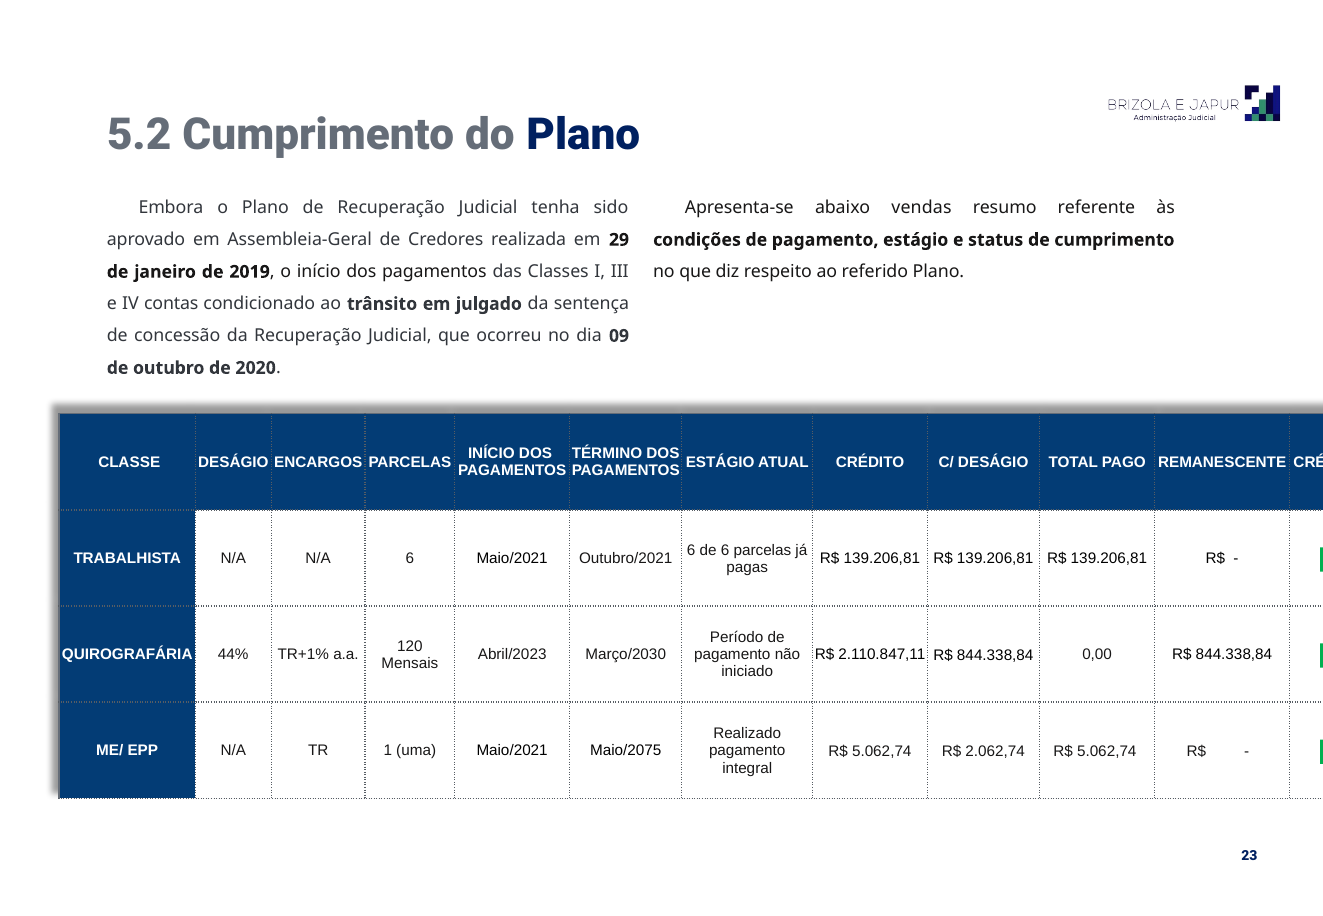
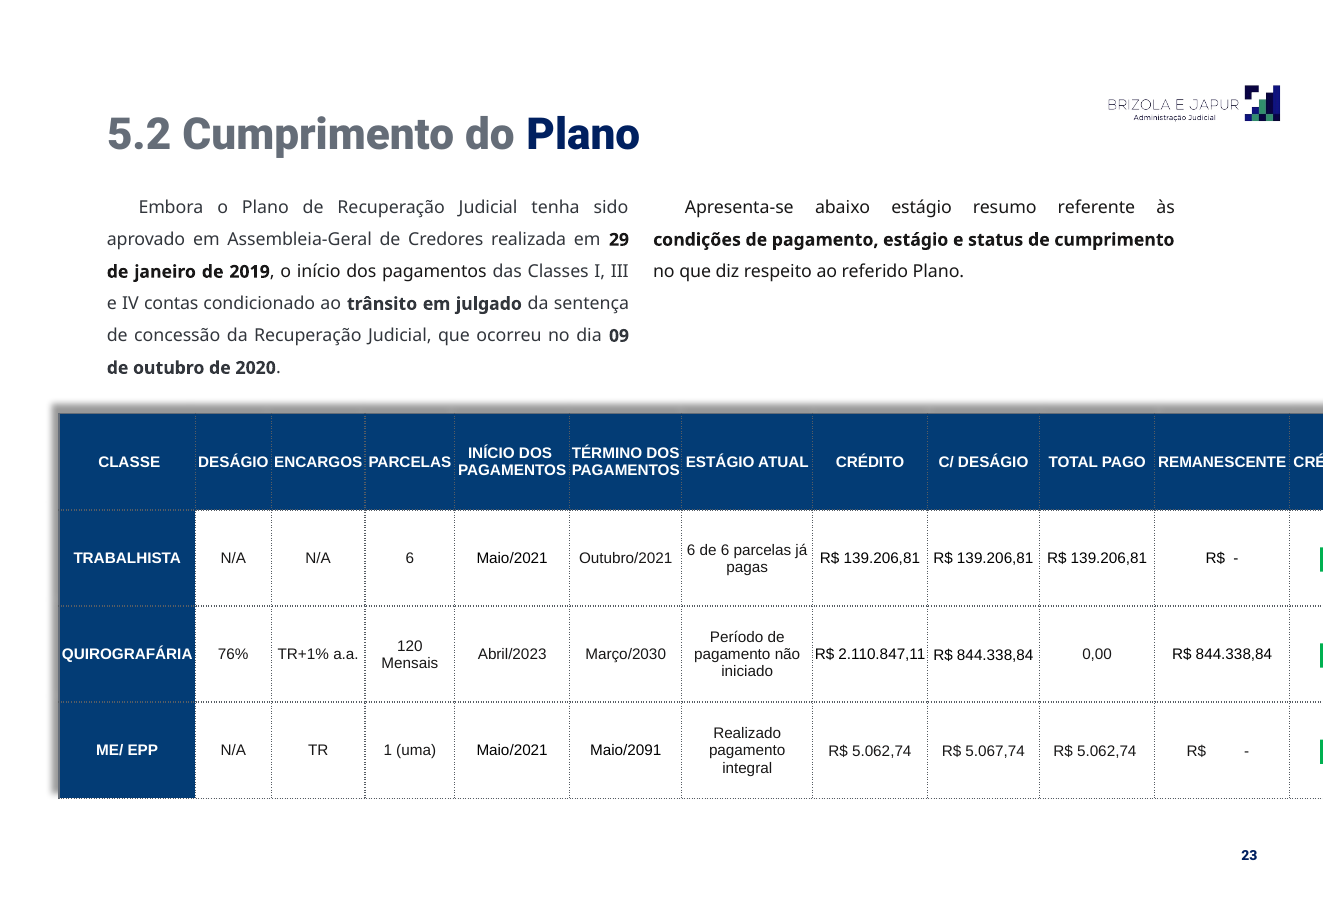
abaixo vendas: vendas -> estágio
44%: 44% -> 76%
Maio/2075: Maio/2075 -> Maio/2091
2.062,74: 2.062,74 -> 5.067,74
